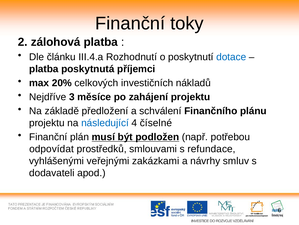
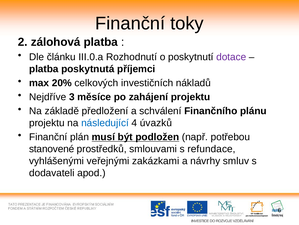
III.4.a: III.4.a -> III.0.a
dotace colour: blue -> purple
číselné: číselné -> úvazků
odpovídat: odpovídat -> stanovené
